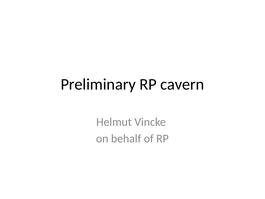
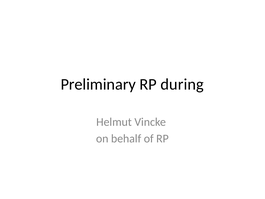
cavern: cavern -> during
